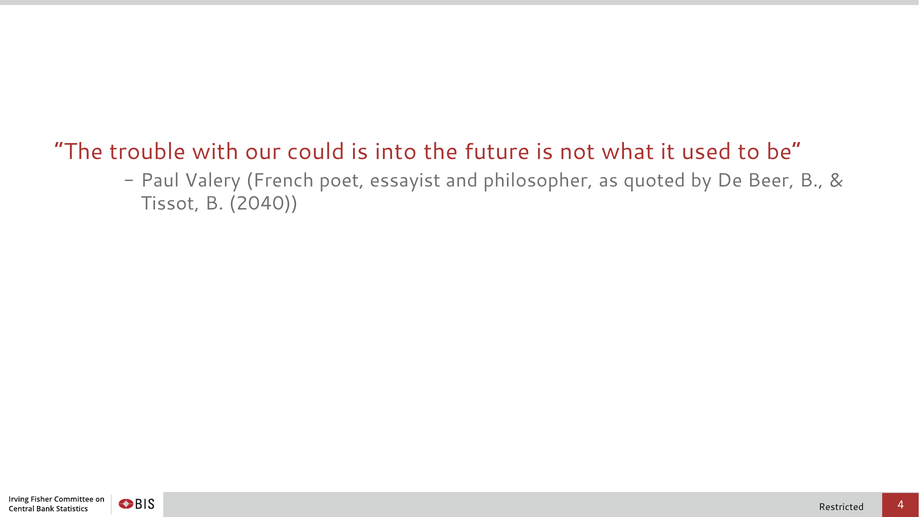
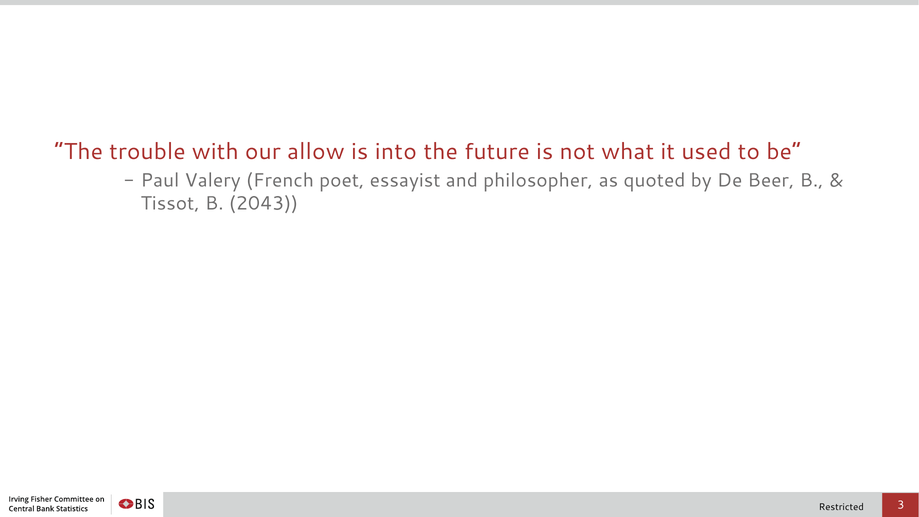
could: could -> allow
2040: 2040 -> 2043
4: 4 -> 3
